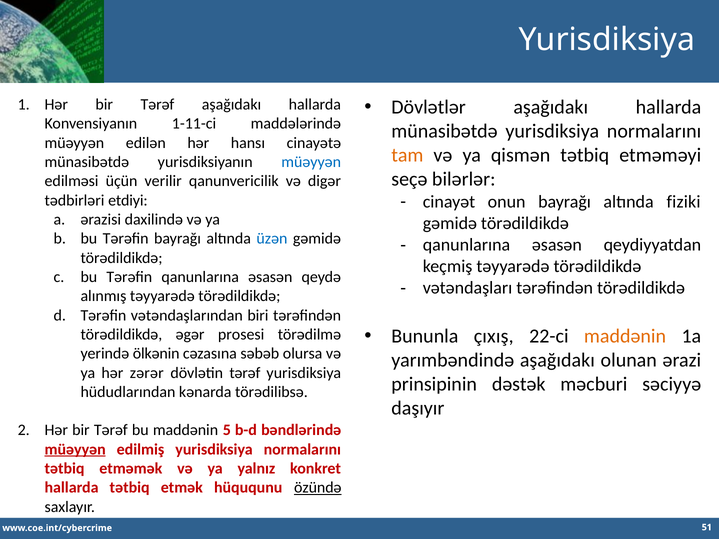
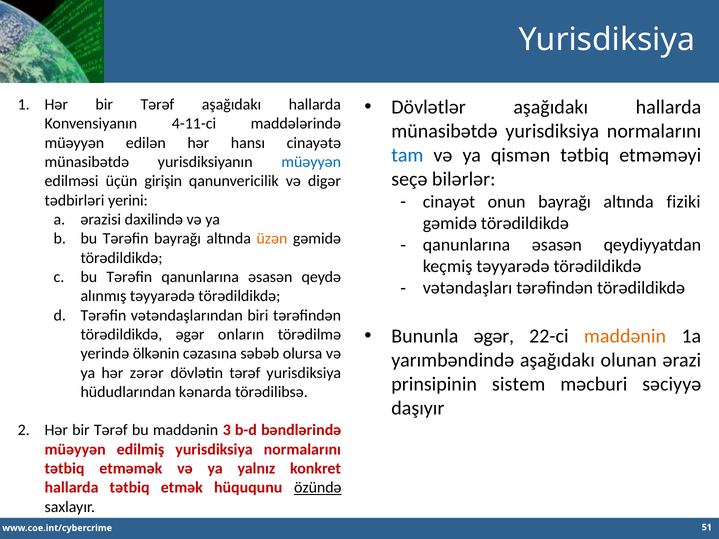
1-11-ci: 1-11-ci -> 4-11-ci
tam colour: orange -> blue
verilir: verilir -> girişin
etdiyi: etdiyi -> yerini
üzən colour: blue -> orange
Bununla çıxış: çıxış -> əgər
prosesi: prosesi -> onların
dəstək: dəstək -> sistem
5: 5 -> 3
müəyyən at (75, 450) underline: present -> none
